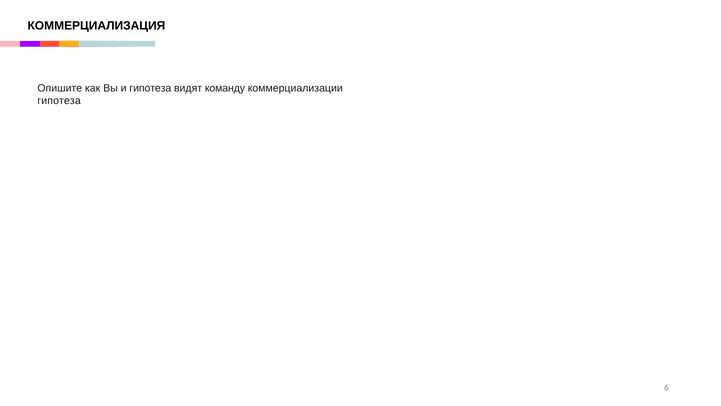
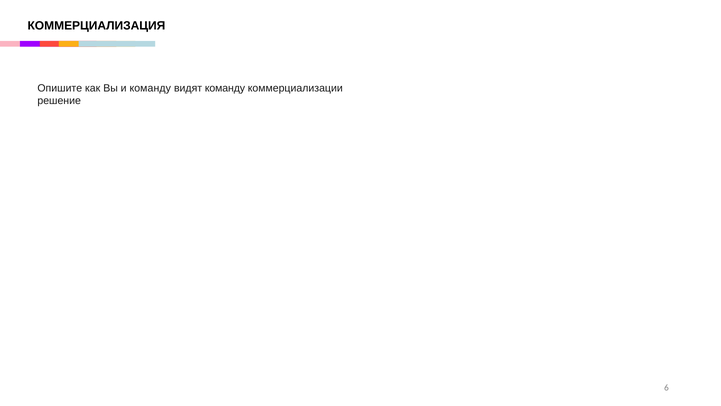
и гипотеза: гипотеза -> команду
гипотеза at (59, 101): гипотеза -> решение
